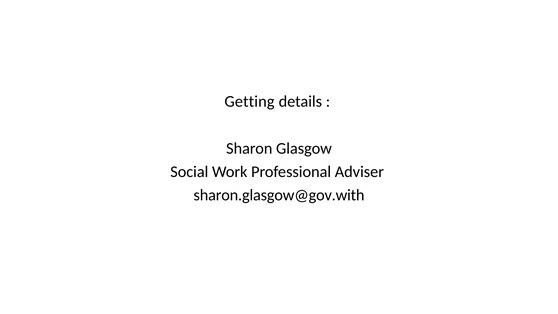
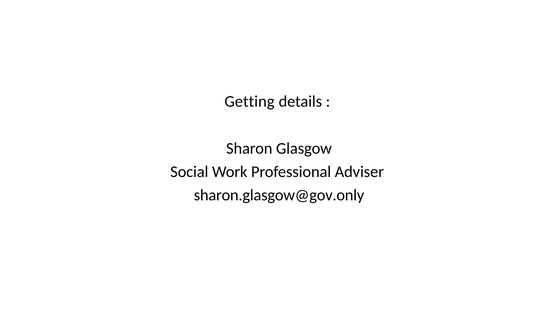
sharon.glasgow@gov.with: sharon.glasgow@gov.with -> sharon.glasgow@gov.only
